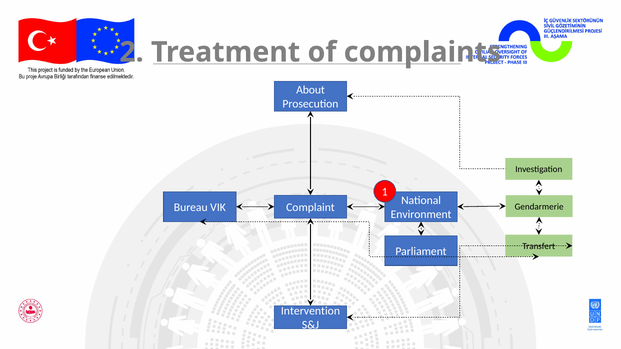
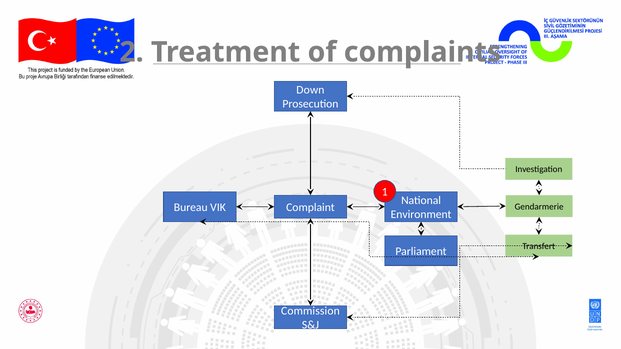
About: About -> Down
Intervention: Intervention -> Commission
